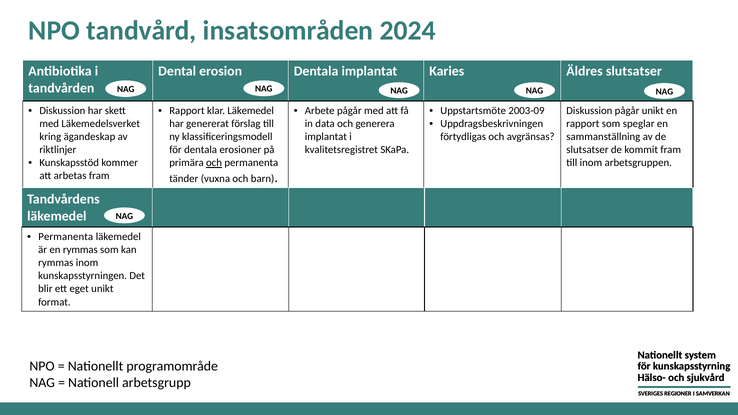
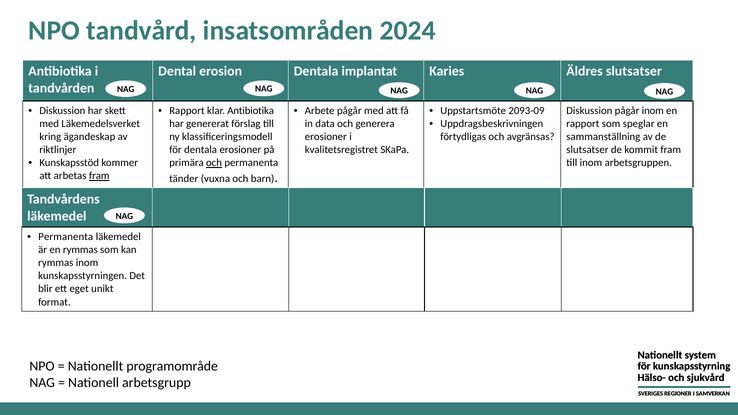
klar Läkemedel: Läkemedel -> Antibiotika
2003-09: 2003-09 -> 2093-09
pågår unikt: unikt -> inom
implantat at (326, 137): implantat -> erosioner
fram at (99, 176) underline: none -> present
